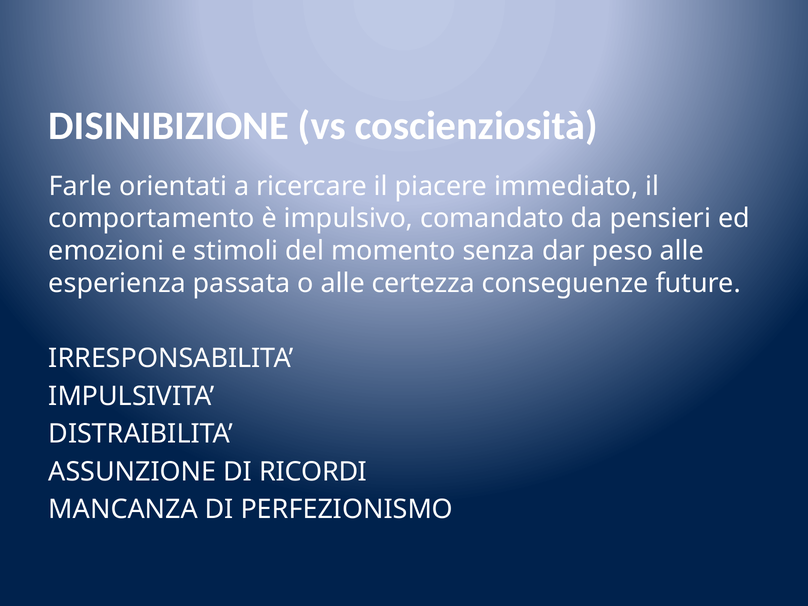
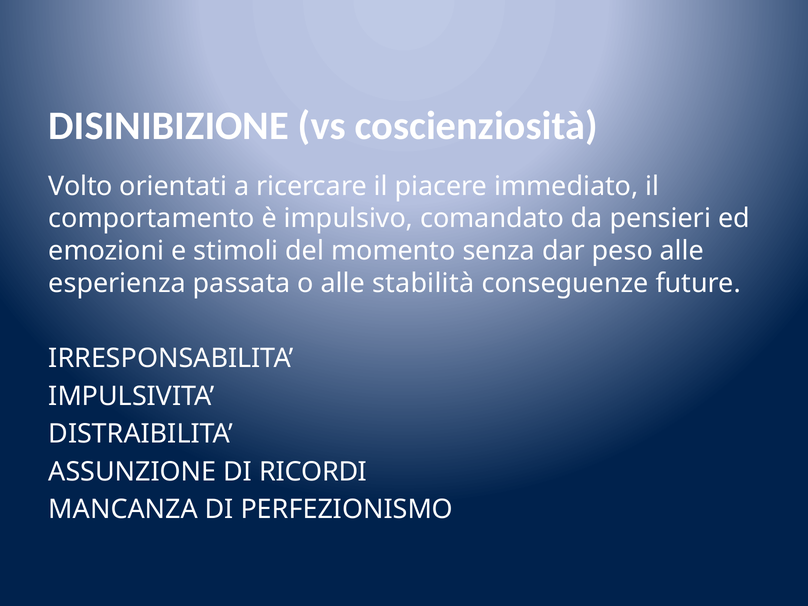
Farle: Farle -> Volto
certezza: certezza -> stabilità
